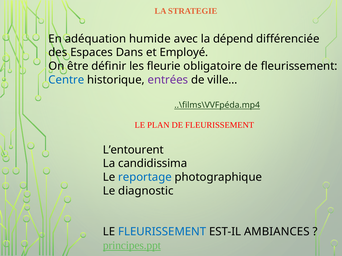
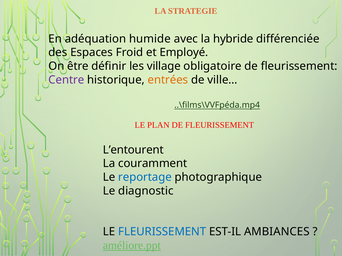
dépend: dépend -> hybride
Dans: Dans -> Froid
fleurie: fleurie -> village
Centre colour: blue -> purple
entrées colour: purple -> orange
candidissima: candidissima -> couramment
principes.ppt: principes.ppt -> améliore.ppt
